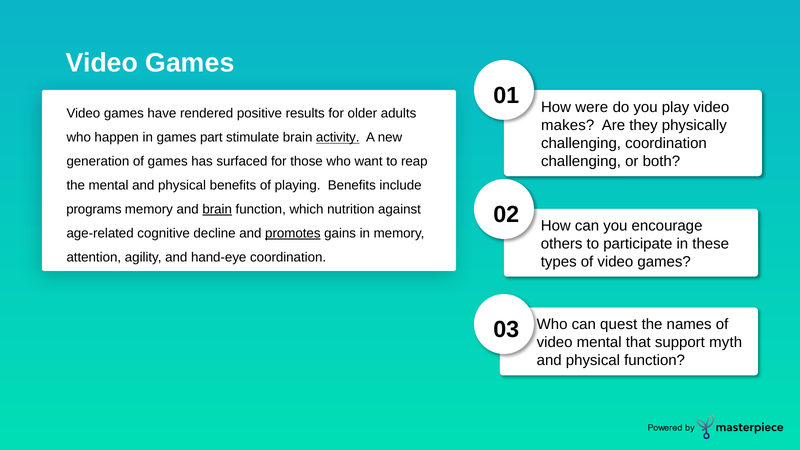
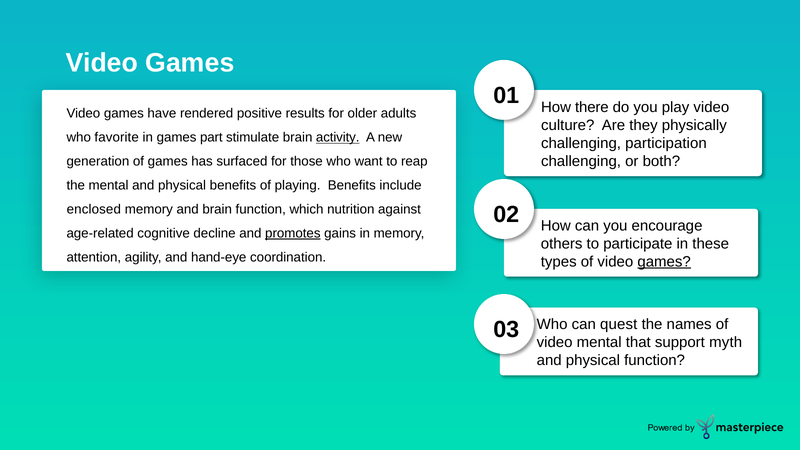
were: were -> there
makes: makes -> culture
happen: happen -> favorite
challenging coordination: coordination -> participation
programs: programs -> enclosed
brain at (217, 209) underline: present -> none
games at (664, 262) underline: none -> present
